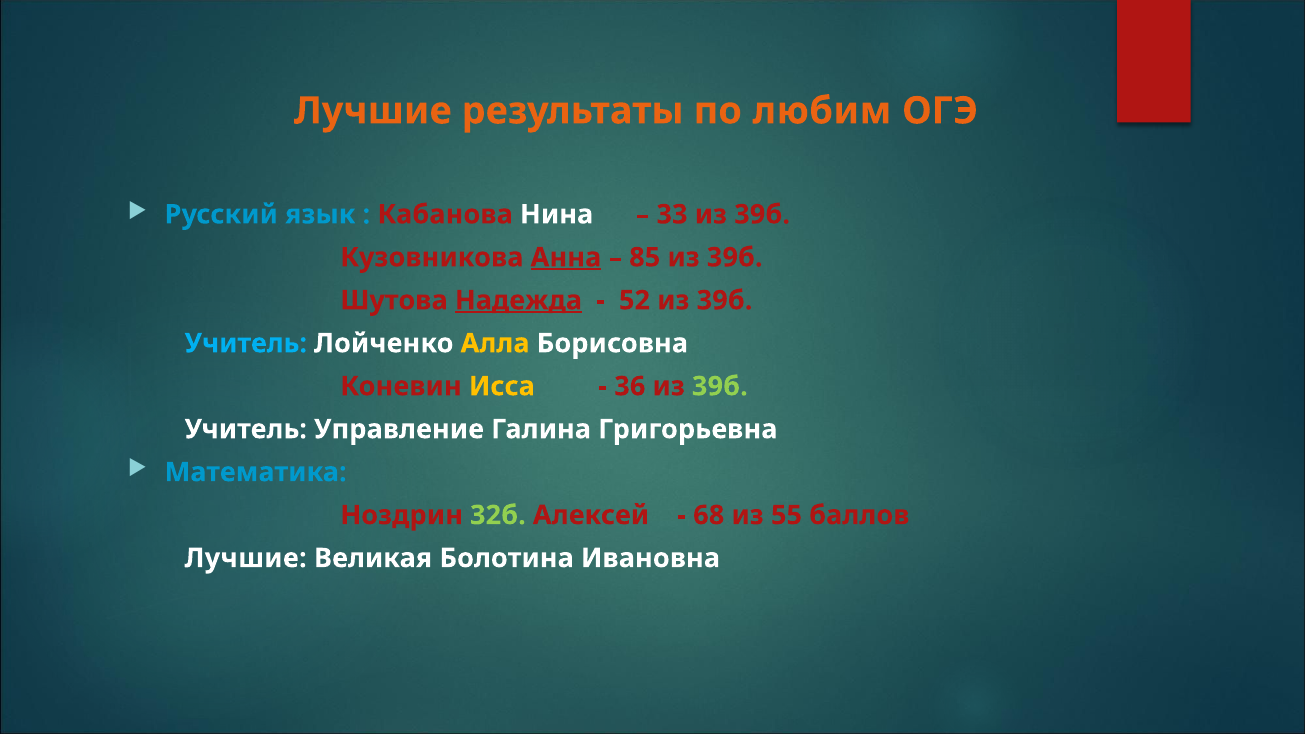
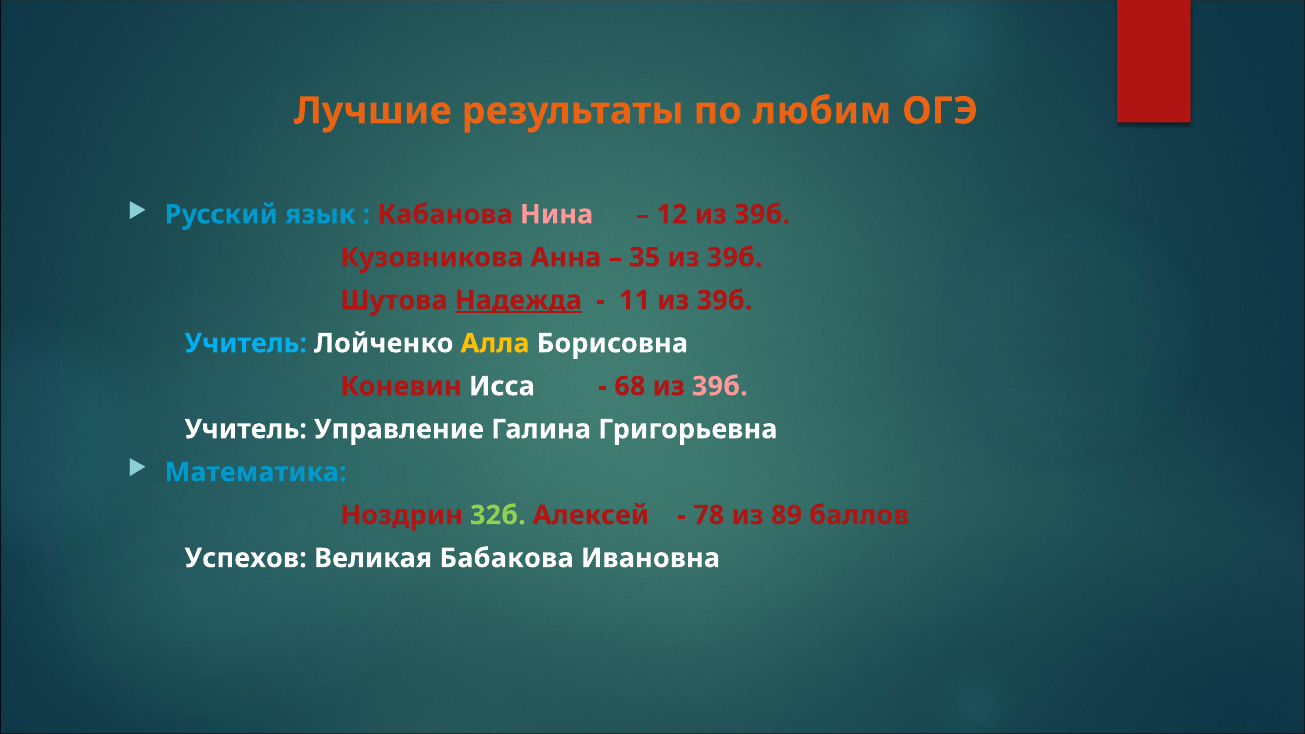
Нина colour: white -> pink
33: 33 -> 12
Анна underline: present -> none
85: 85 -> 35
52: 52 -> 11
Исса colour: yellow -> white
36: 36 -> 68
39б at (720, 386) colour: light green -> pink
68: 68 -> 78
55: 55 -> 89
Лучшие at (246, 558): Лучшие -> Успехов
Болотина: Болотина -> Бабакова
